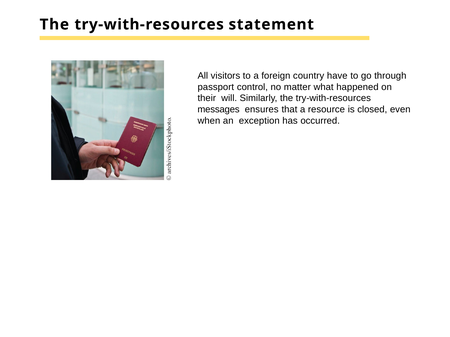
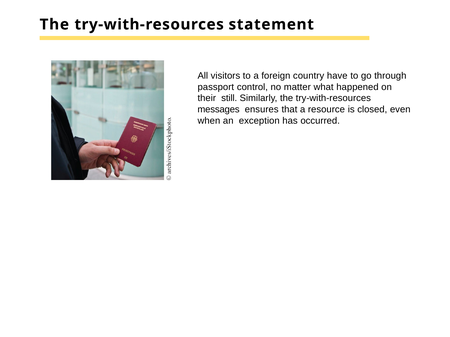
will: will -> still
